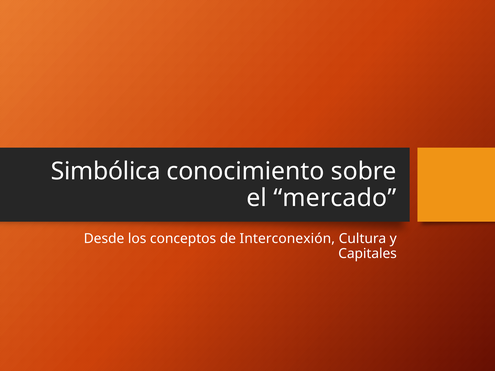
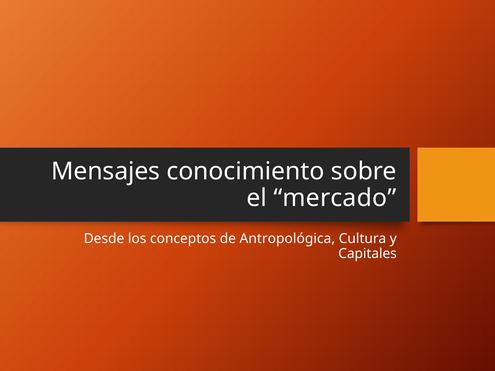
Simbólica: Simbólica -> Mensajes
Interconexión: Interconexión -> Antropológica
